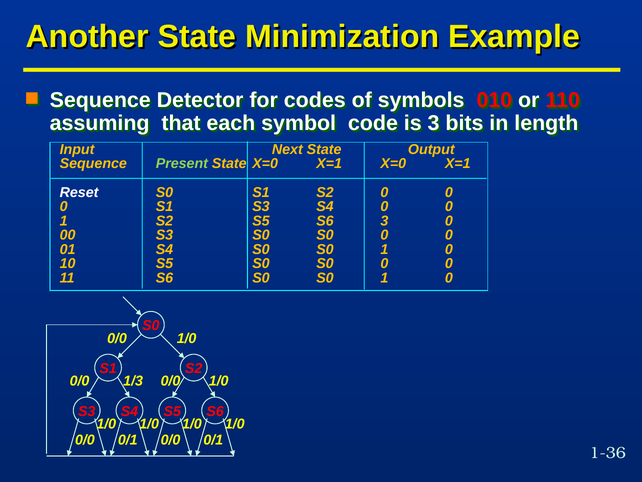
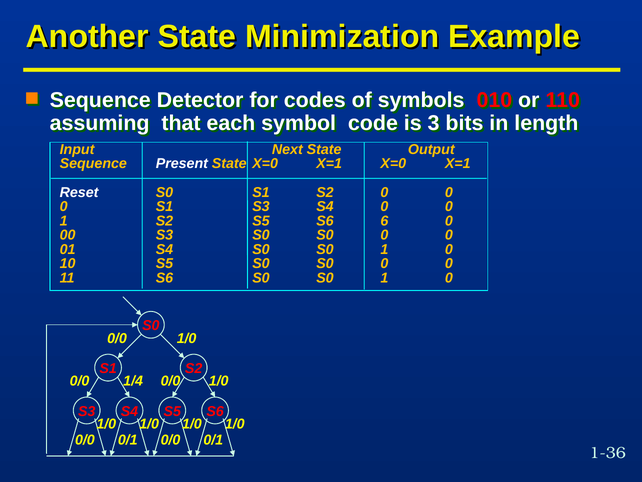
Present colour: light green -> white
S6 3: 3 -> 6
1/3: 1/3 -> 1/4
